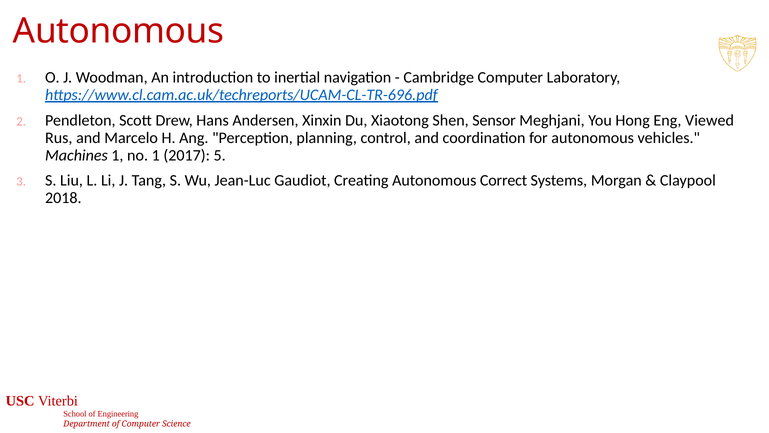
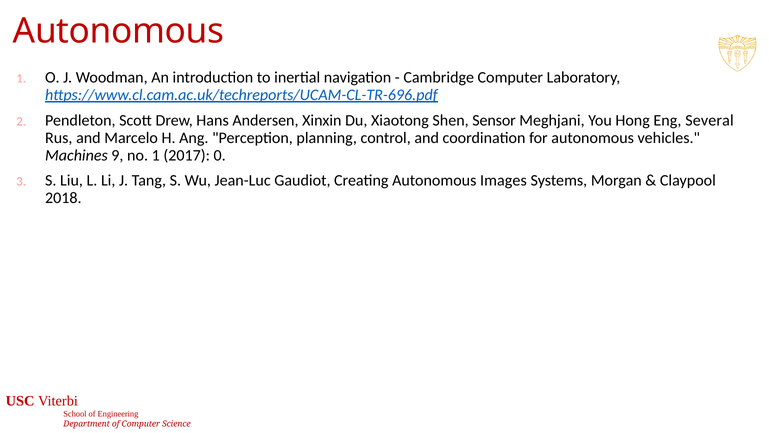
Viewed: Viewed -> Several
Machines 1: 1 -> 9
5: 5 -> 0
Correct: Correct -> Images
